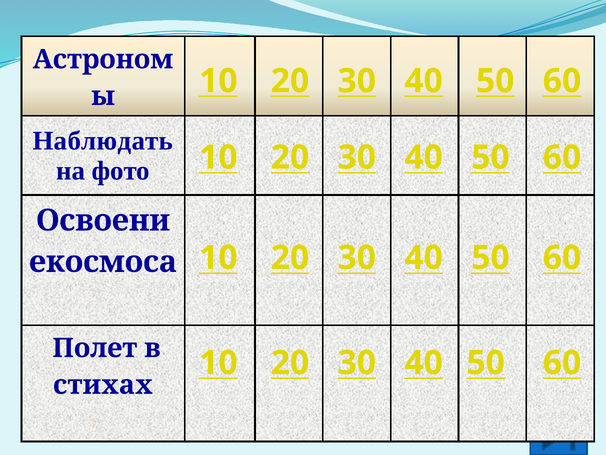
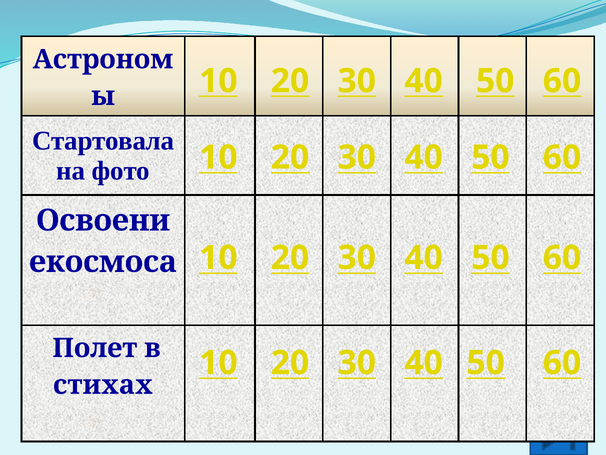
Наблюдать: Наблюдать -> Стартовала
